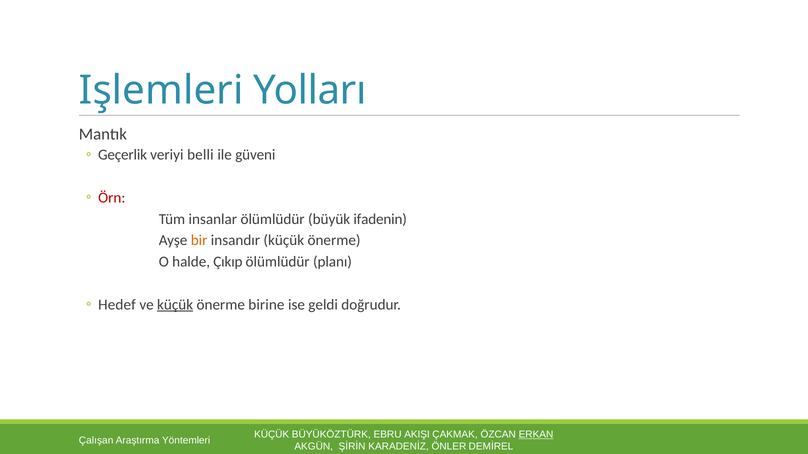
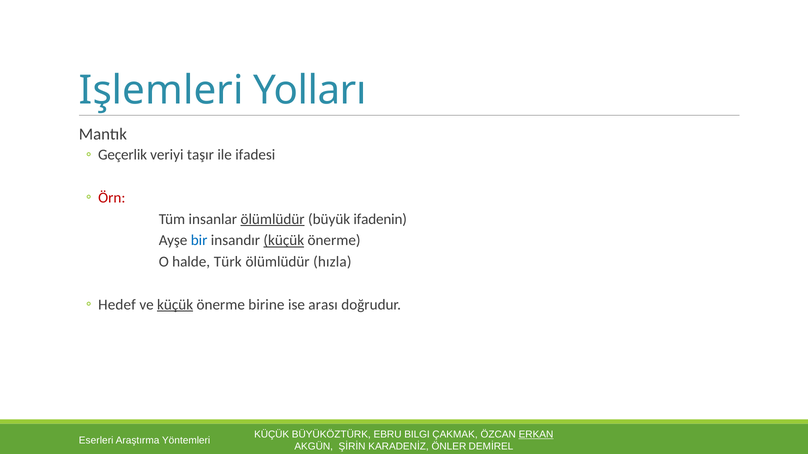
belli: belli -> taşır
güveni: güveni -> ifadesi
ölümlüdür at (273, 219) underline: none -> present
bir colour: orange -> blue
küçük at (284, 241) underline: none -> present
Çıkıp: Çıkıp -> Türk
planı: planı -> hızla
geldi: geldi -> arası
AKIŞI: AKIŞI -> BILGI
Çalışan: Çalışan -> Eserleri
